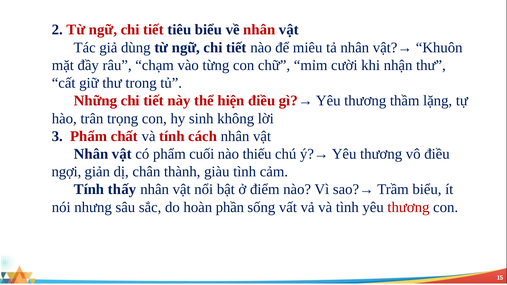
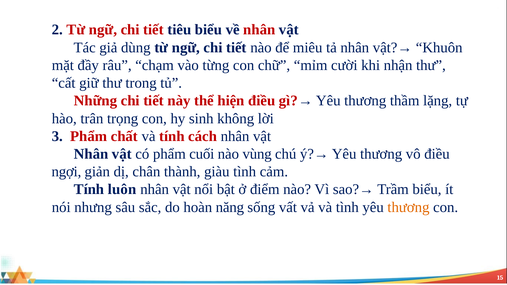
thiếu: thiếu -> vùng
thấy: thấy -> luôn
phần: phần -> năng
thương at (408, 207) colour: red -> orange
